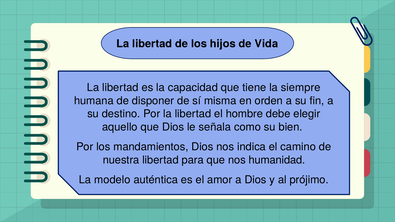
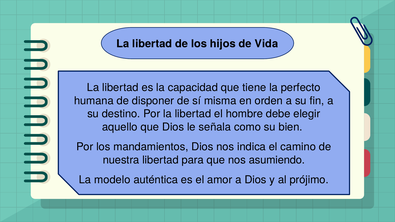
siempre: siempre -> perfecto
humanidad: humanidad -> asumiendo
